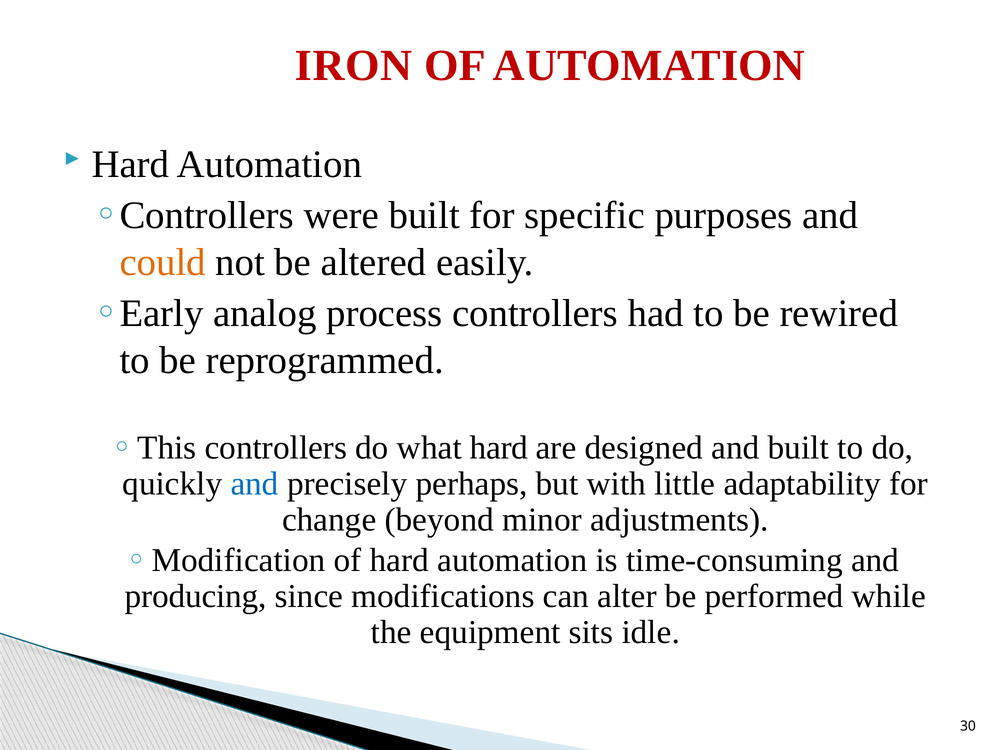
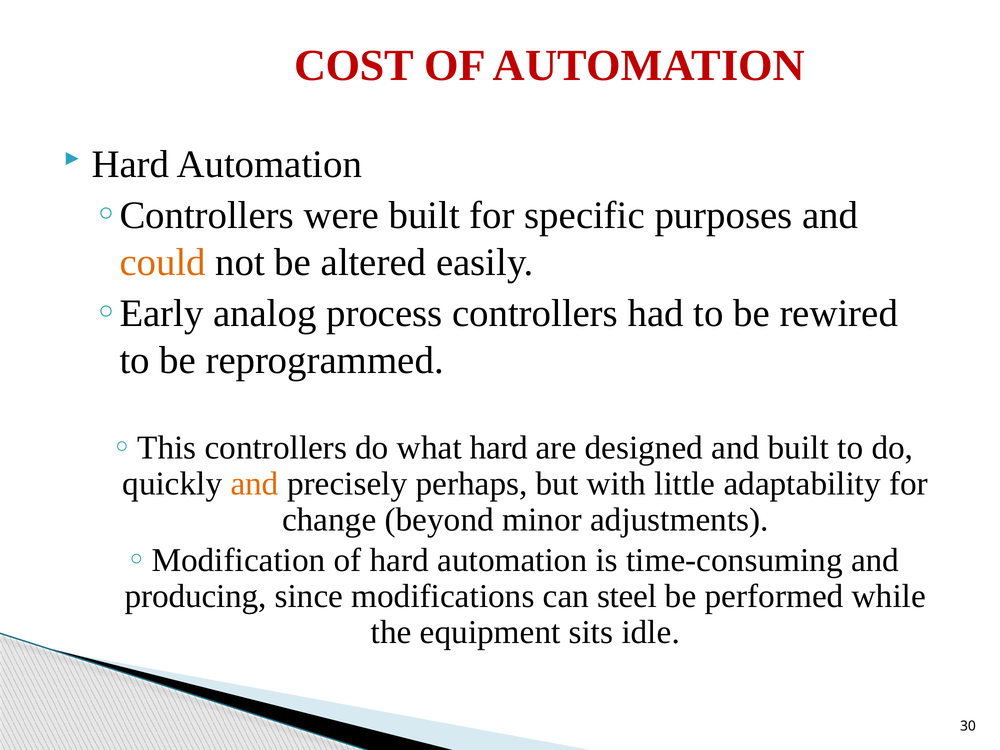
IRON: IRON -> COST
and at (255, 484) colour: blue -> orange
alter: alter -> steel
